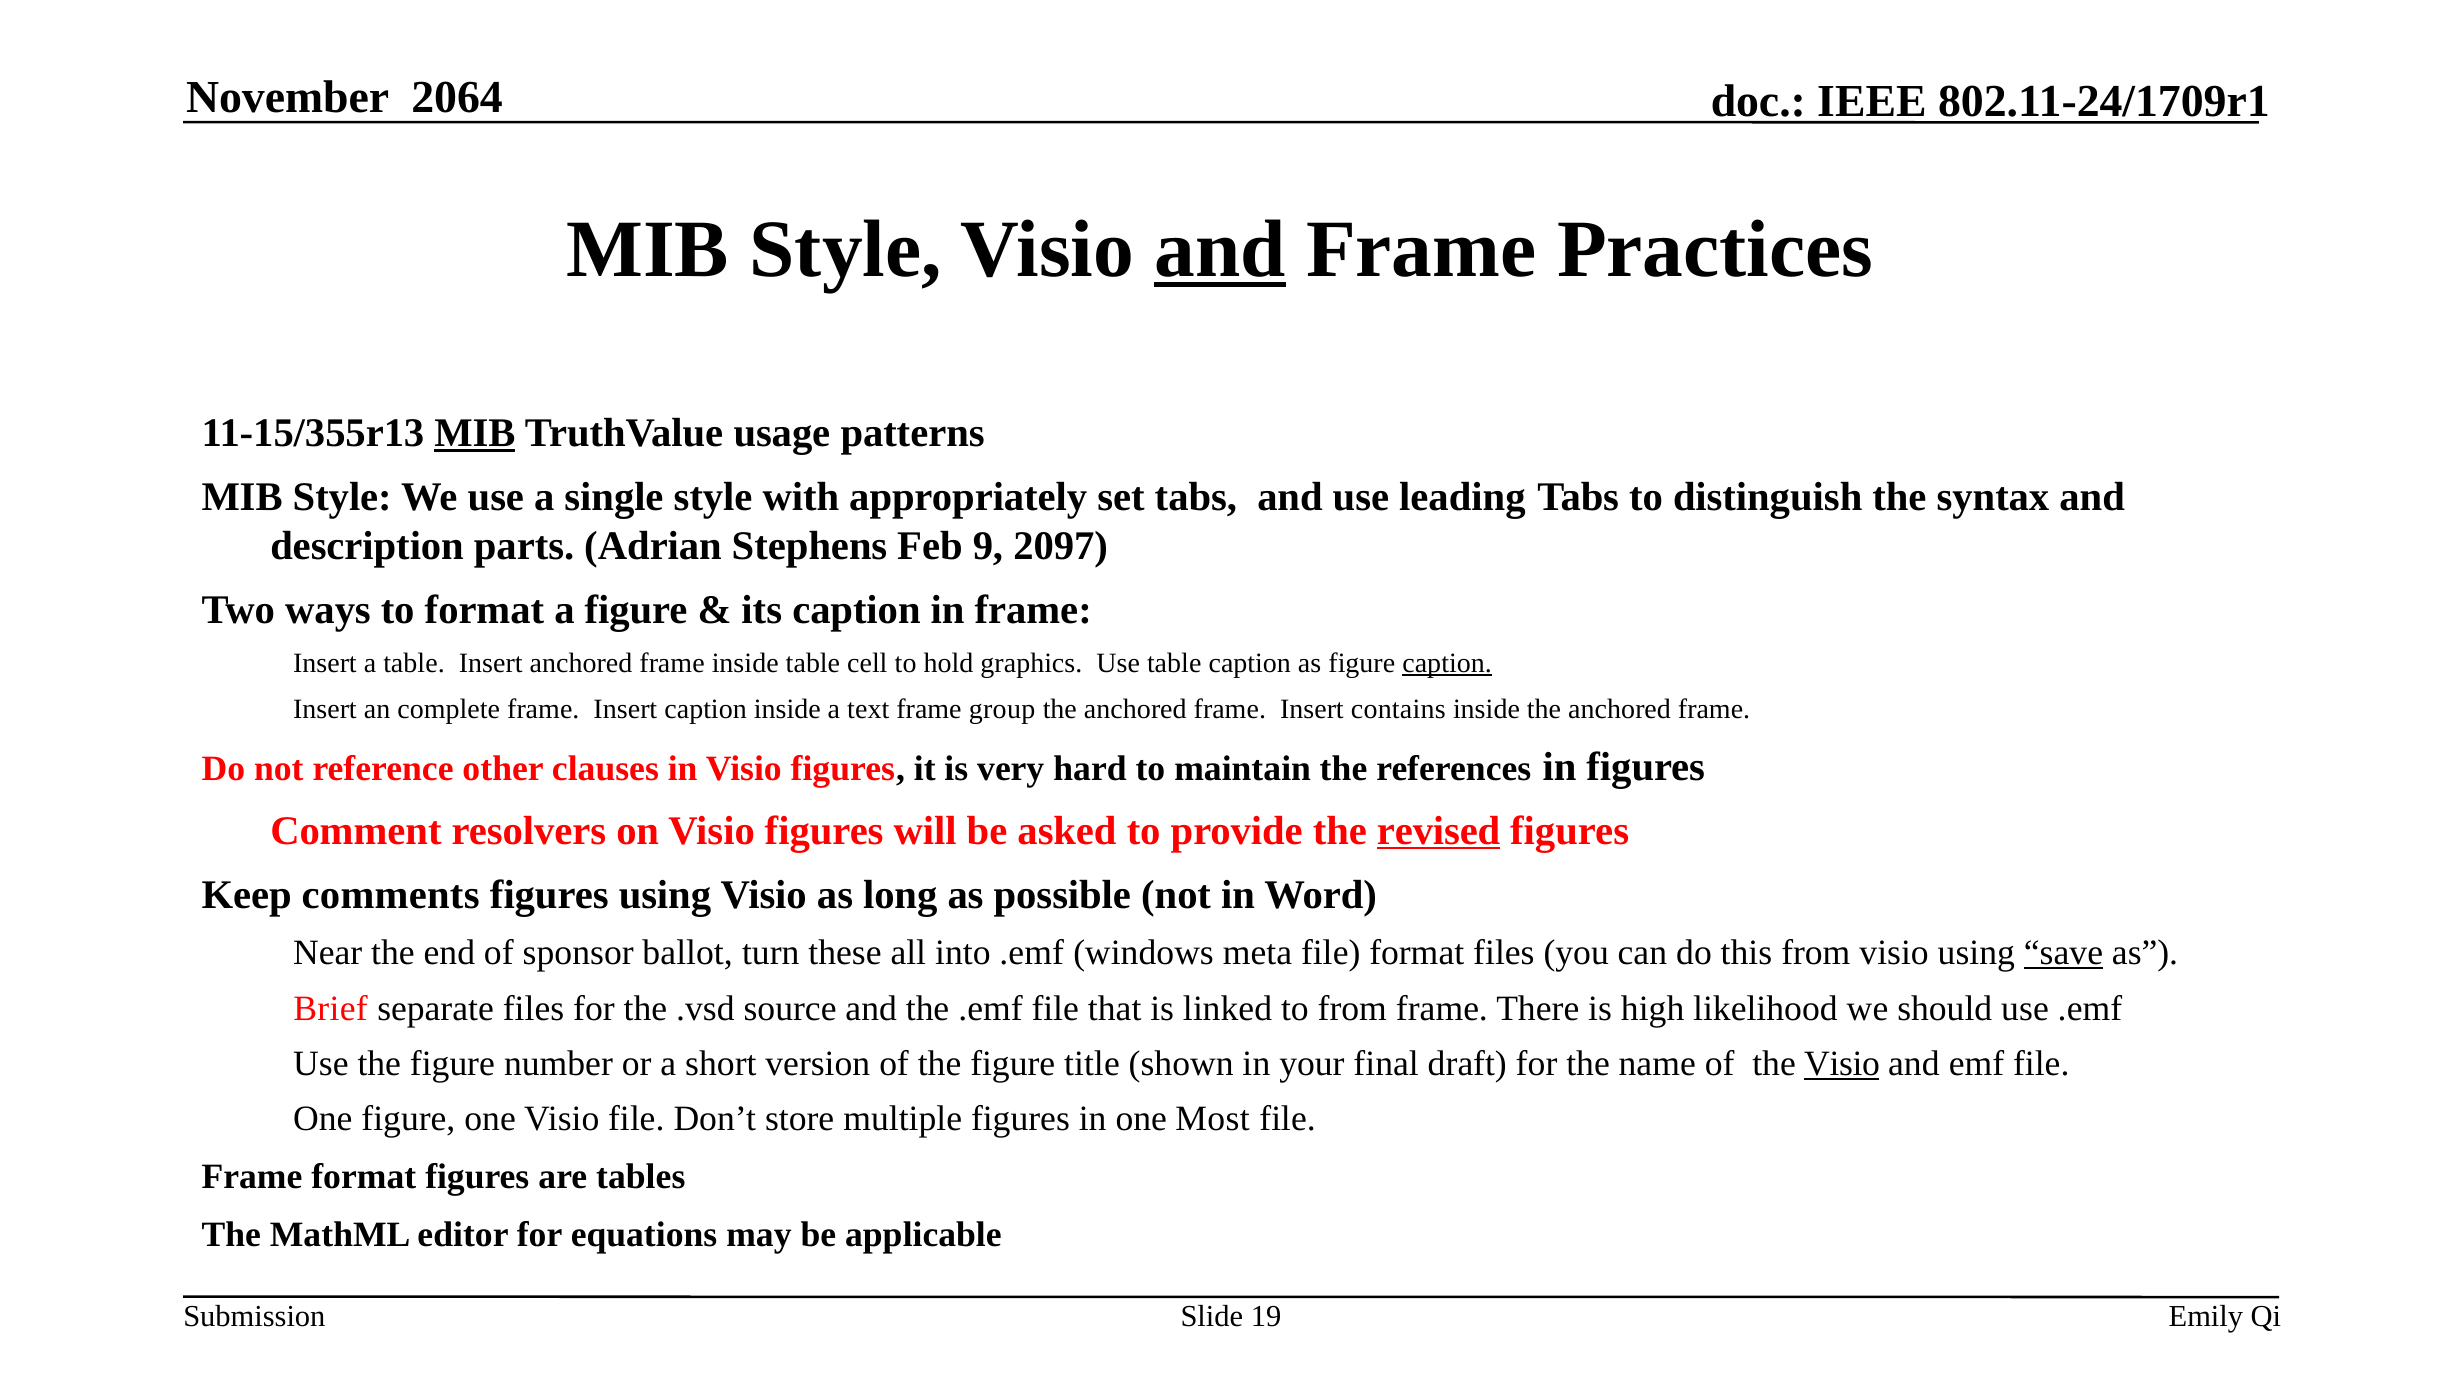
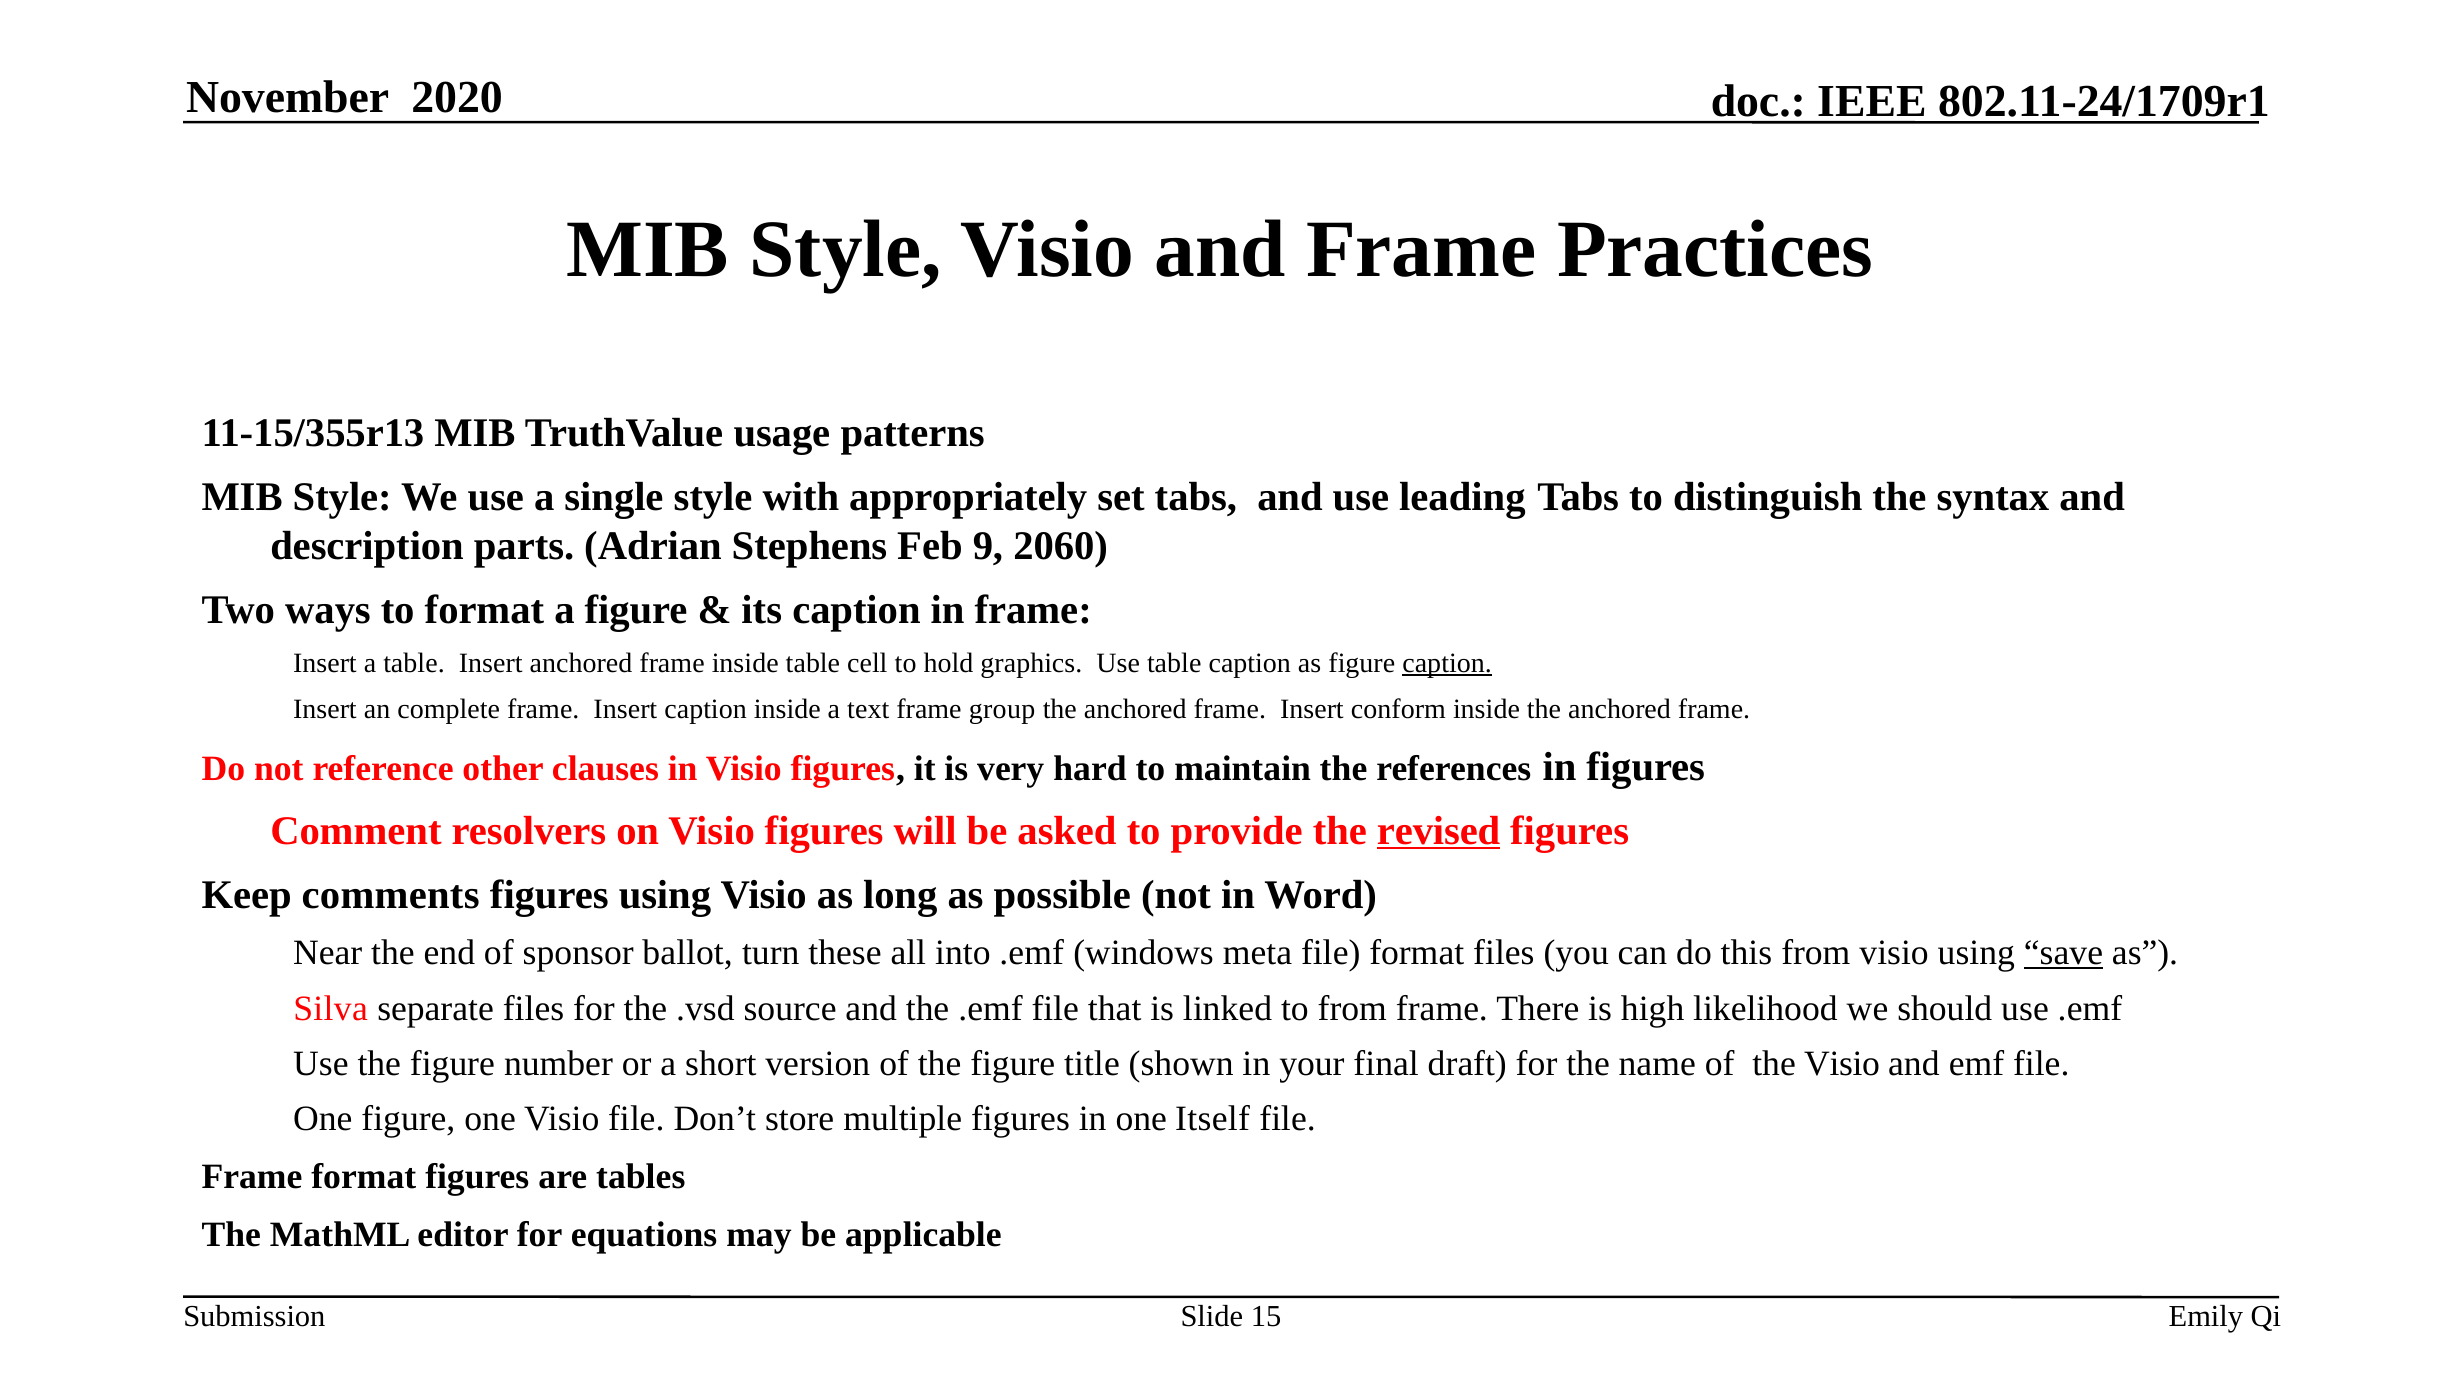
2064: 2064 -> 2020
and at (1220, 250) underline: present -> none
MIB at (475, 433) underline: present -> none
2097: 2097 -> 2060
contains: contains -> conform
Brief: Brief -> Silva
Visio at (1842, 1064) underline: present -> none
Most: Most -> Itself
19: 19 -> 15
